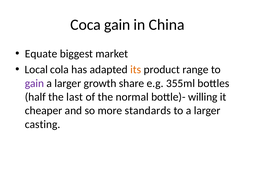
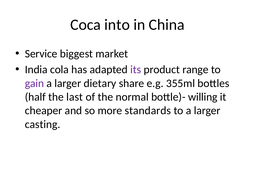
Coca gain: gain -> into
Equate: Equate -> Service
Local: Local -> India
its colour: orange -> purple
growth: growth -> dietary
